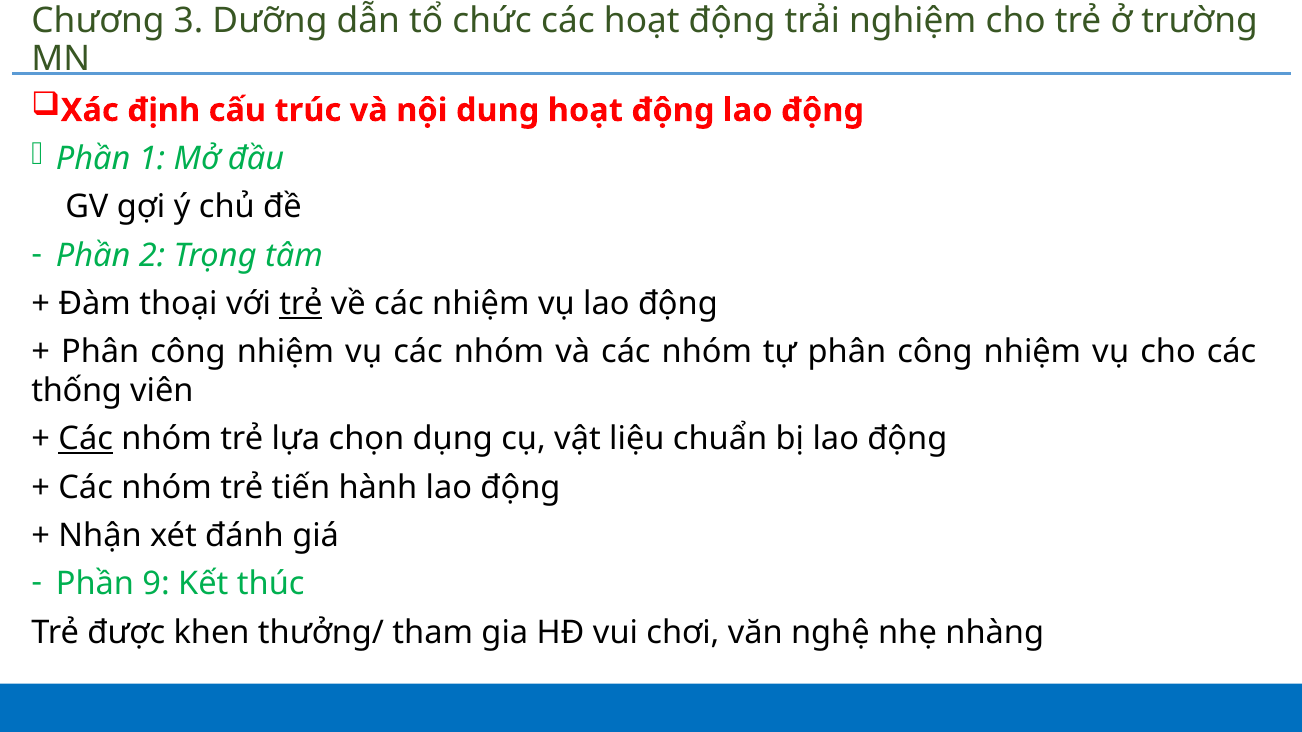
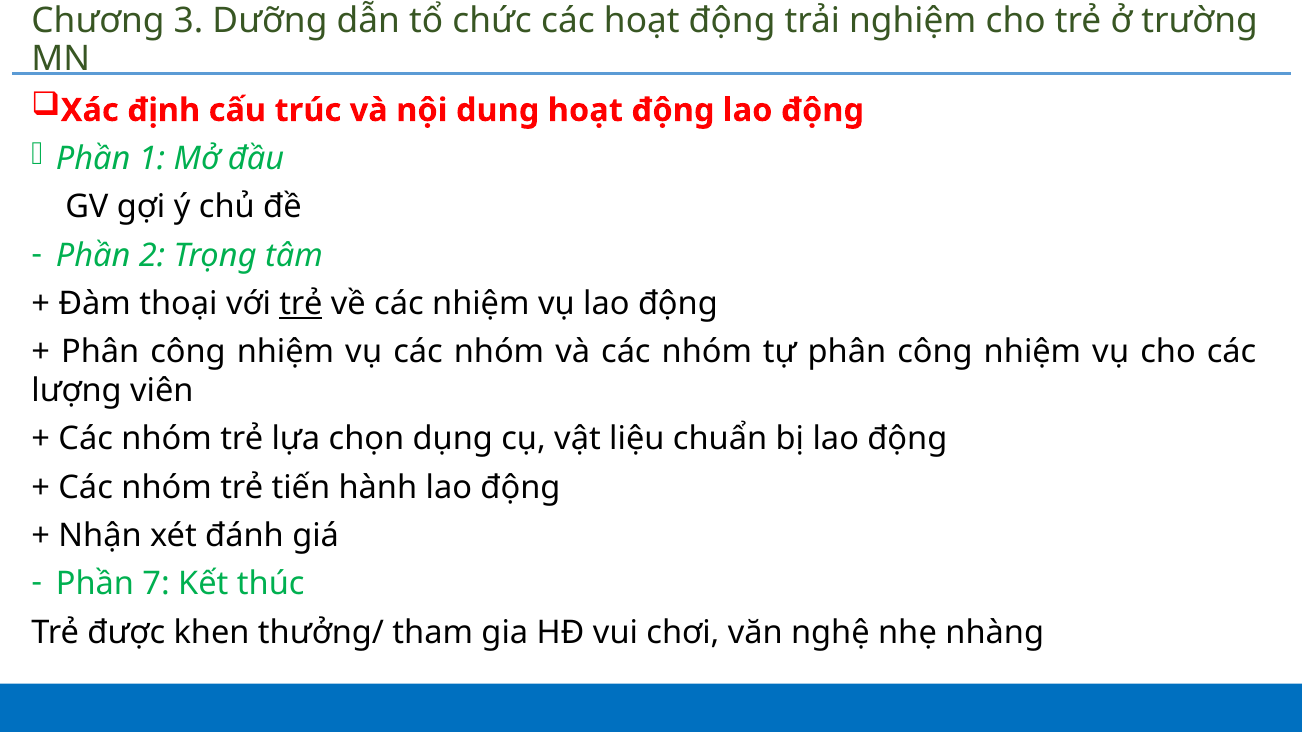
thống: thống -> lượng
Các at (86, 439) underline: present -> none
9: 9 -> 7
